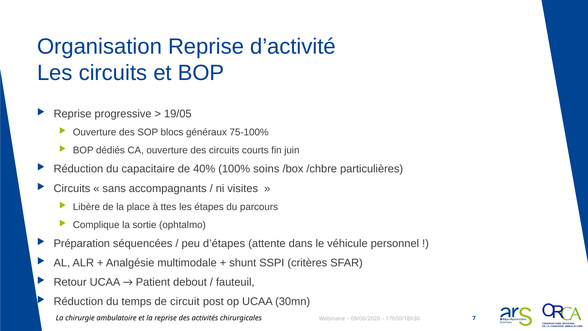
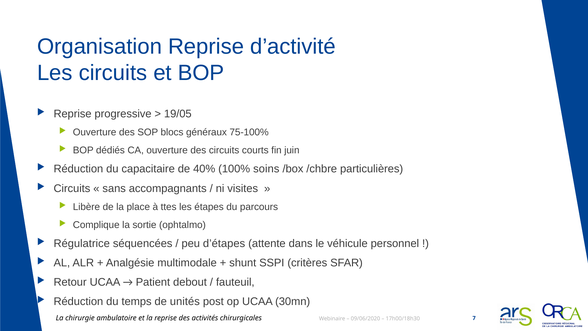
Préparation: Préparation -> Régulatrice
circuit: circuit -> unités
